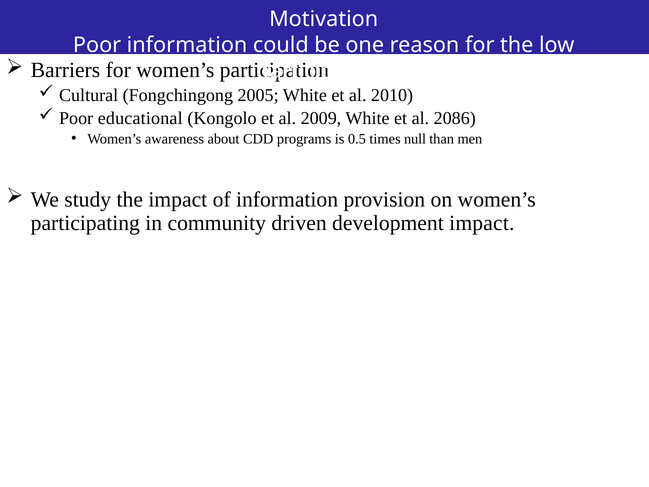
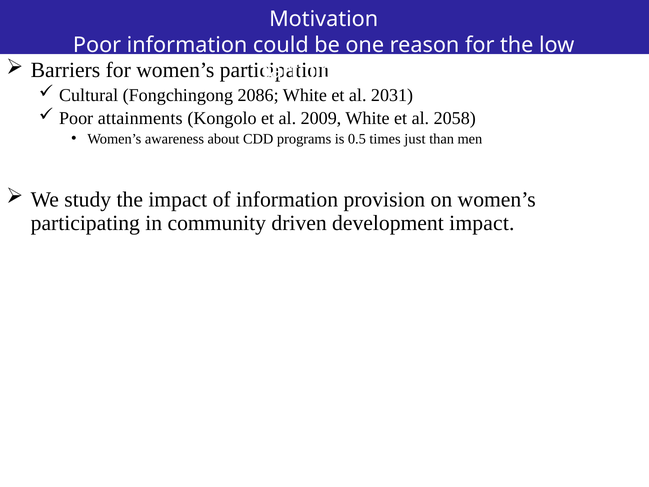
2005: 2005 -> 2086
2010: 2010 -> 2031
educational: educational -> attainments
2086: 2086 -> 2058
null: null -> just
